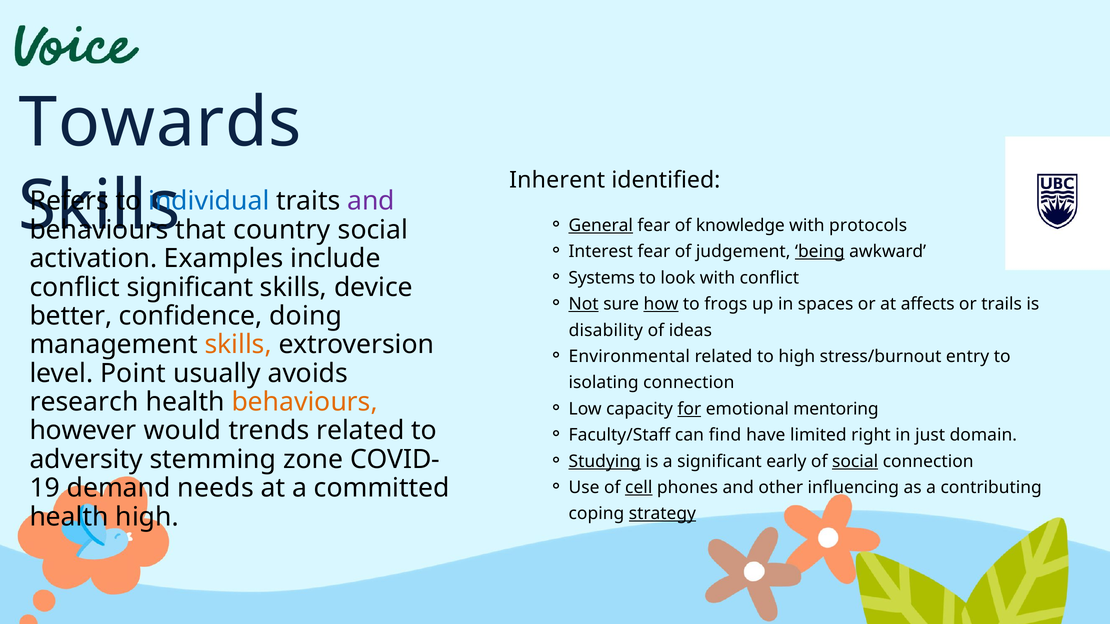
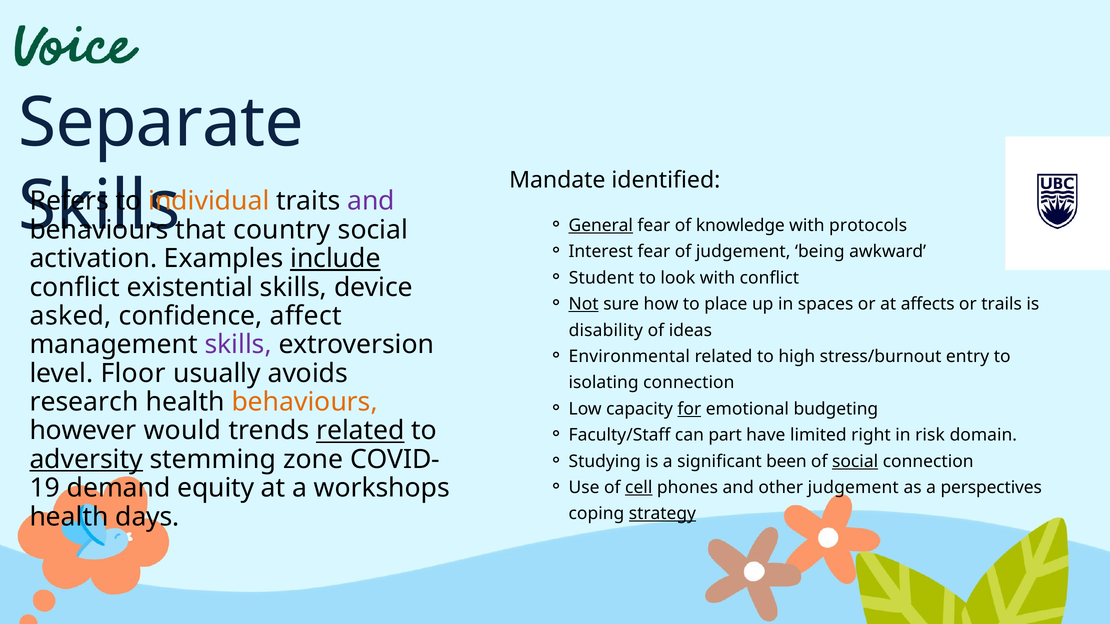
Towards: Towards -> Separate
Inherent: Inherent -> Mandate
individual colour: blue -> orange
being underline: present -> none
include underline: none -> present
Systems: Systems -> Student
conflict significant: significant -> existential
how underline: present -> none
frogs: frogs -> place
better: better -> asked
doing: doing -> affect
skills at (238, 345) colour: orange -> purple
Point: Point -> Floor
mentoring: mentoring -> budgeting
related at (360, 431) underline: none -> present
find: find -> part
just: just -> risk
adversity underline: none -> present
Studying underline: present -> none
early: early -> been
other influencing: influencing -> judgement
contributing: contributing -> perspectives
needs: needs -> equity
committed: committed -> workshops
health high: high -> days
